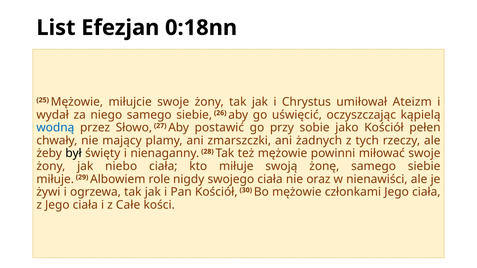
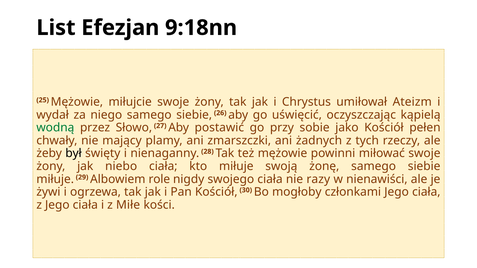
0:18nn: 0:18nn -> 9:18nn
wodną colour: blue -> green
oraz: oraz -> razy
Bo mężowie: mężowie -> mogłoby
Całe: Całe -> Miłe
